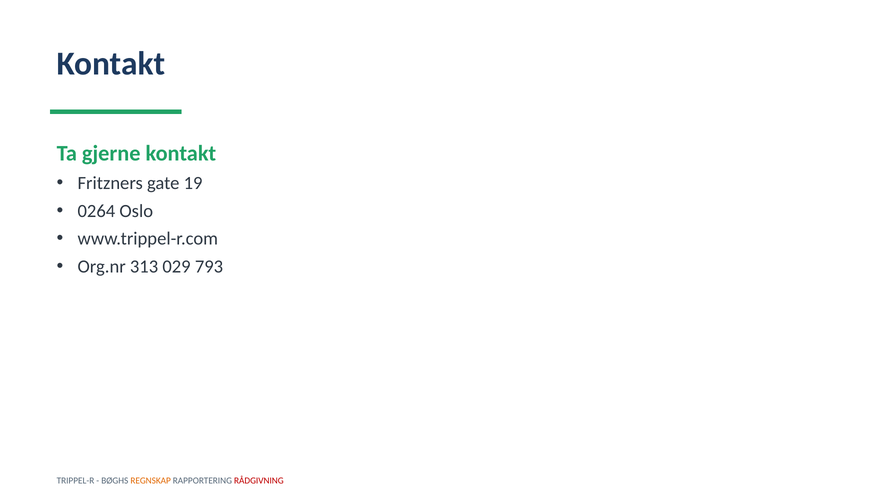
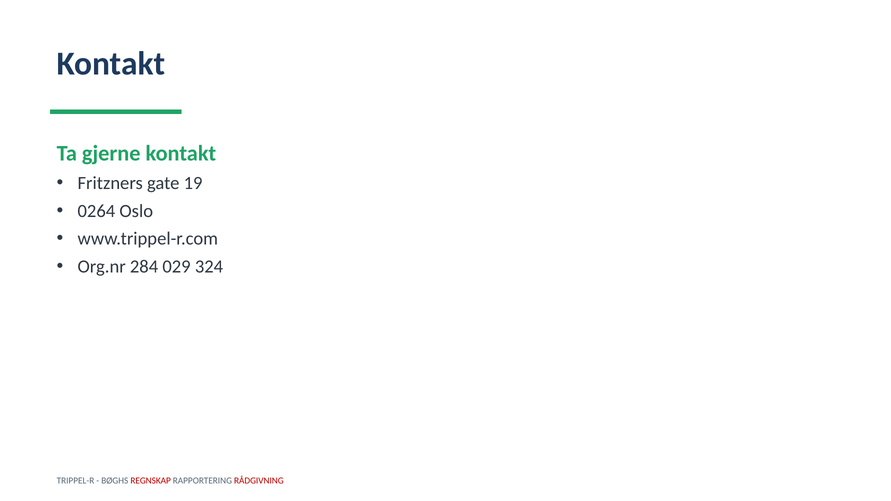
313: 313 -> 284
793: 793 -> 324
REGNSKAP colour: orange -> red
